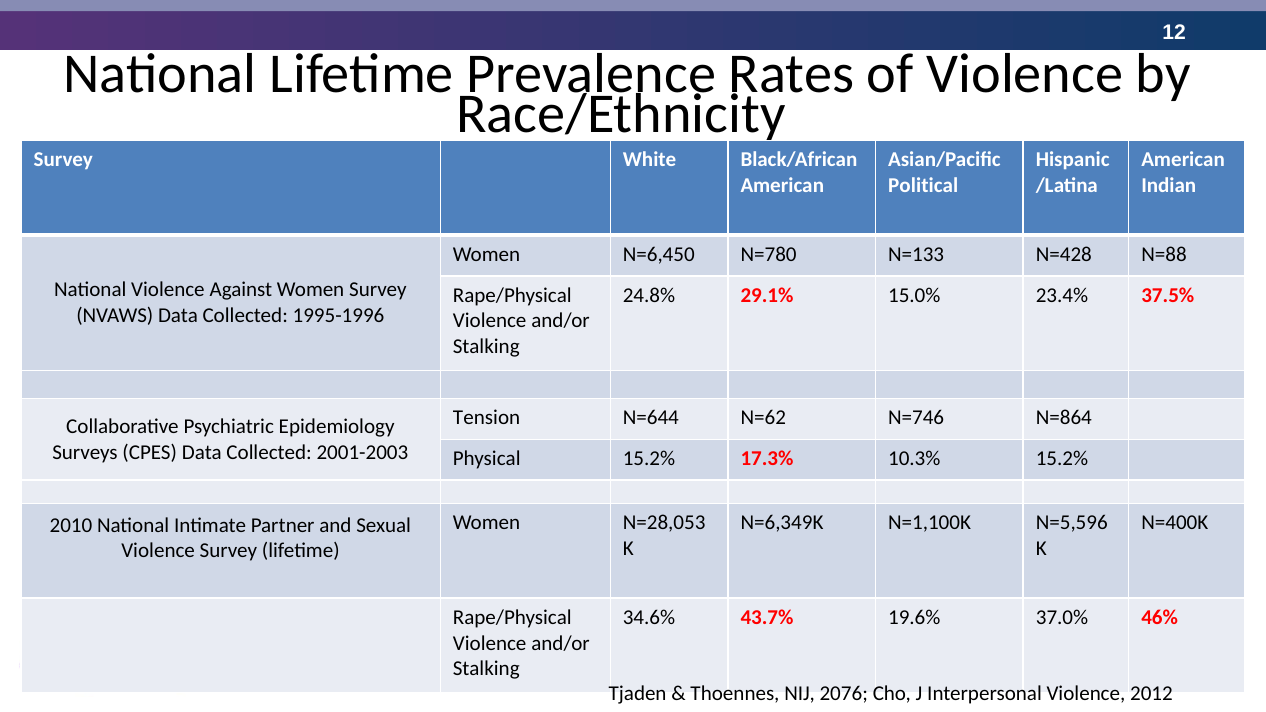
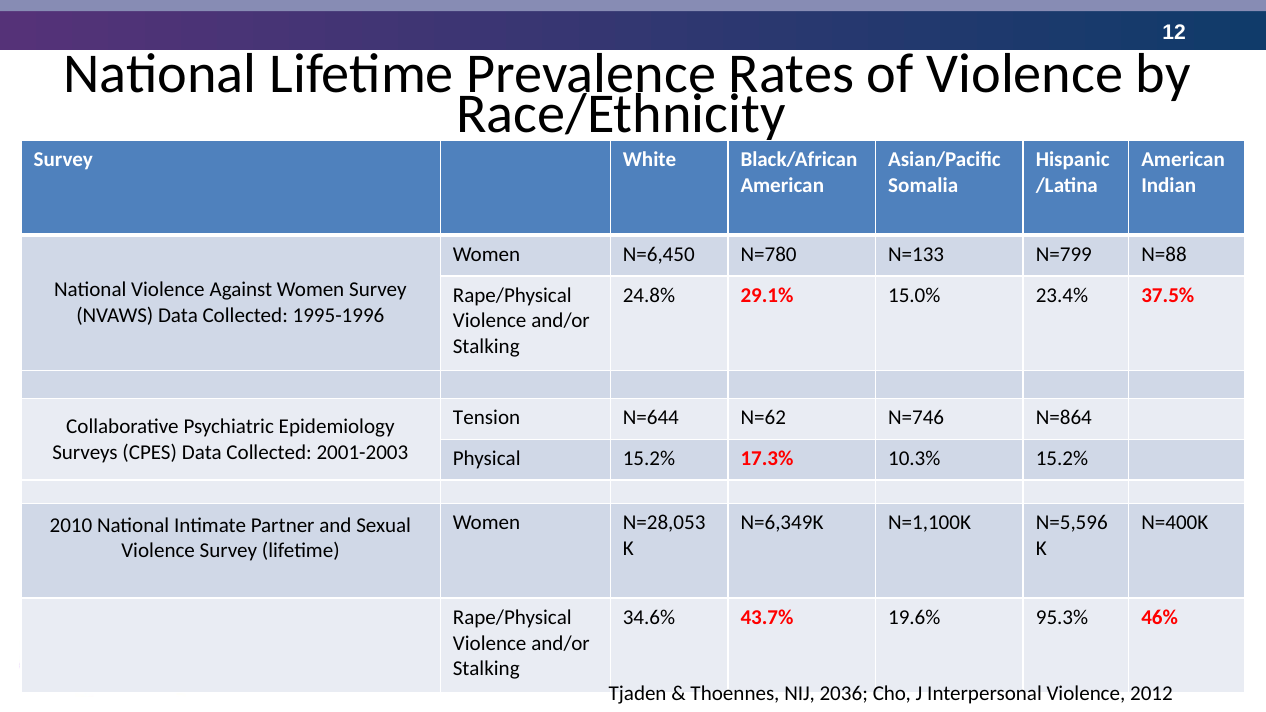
Political: Political -> Somalia
N=428: N=428 -> N=799
37.0%: 37.0% -> 95.3%
2076: 2076 -> 2036
